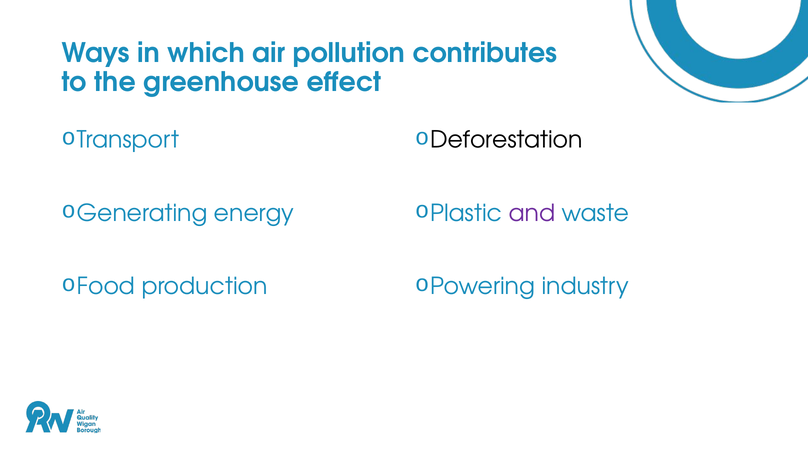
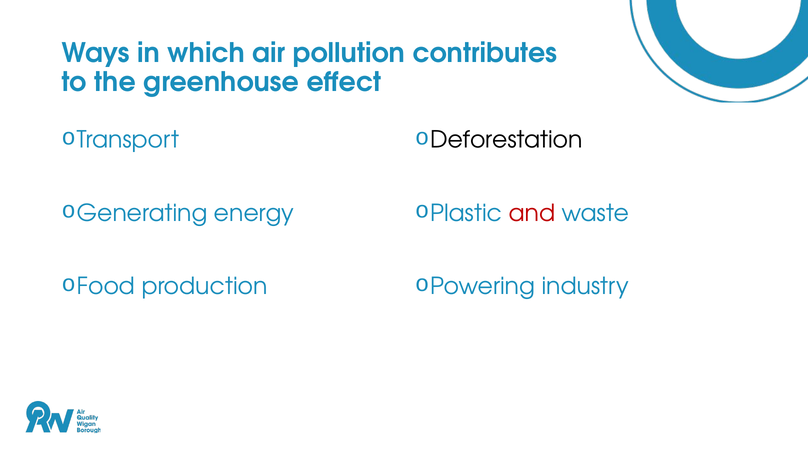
and colour: purple -> red
